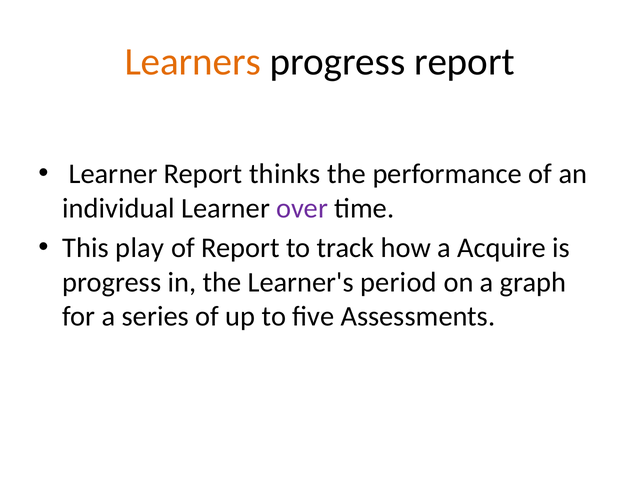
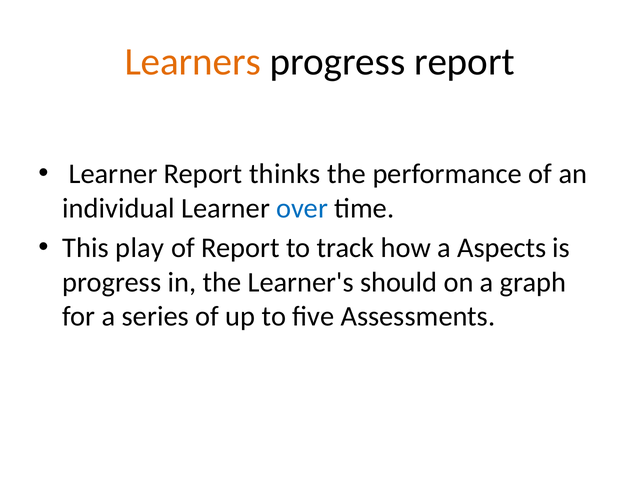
over colour: purple -> blue
Acquire: Acquire -> Aspects
period: period -> should
